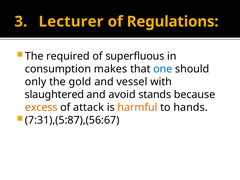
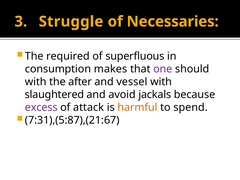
Lecturer: Lecturer -> Struggle
Regulations: Regulations -> Necessaries
one colour: blue -> purple
only at (36, 82): only -> with
gold: gold -> after
stands: stands -> jackals
excess colour: orange -> purple
hands: hands -> spend
7:31),(5:87),(56:67: 7:31),(5:87),(56:67 -> 7:31),(5:87),(21:67
